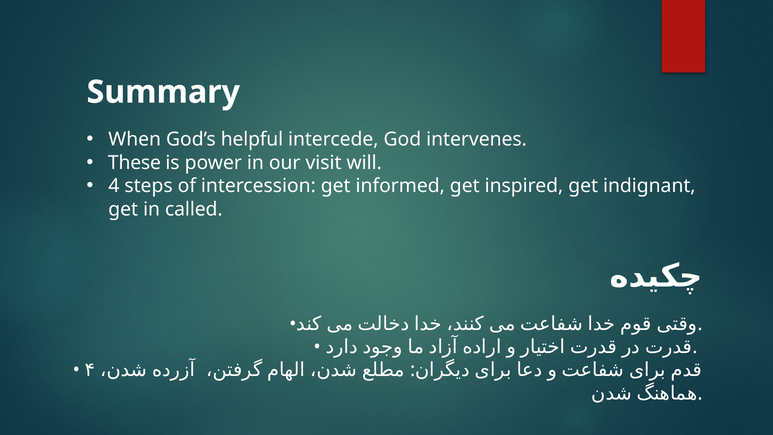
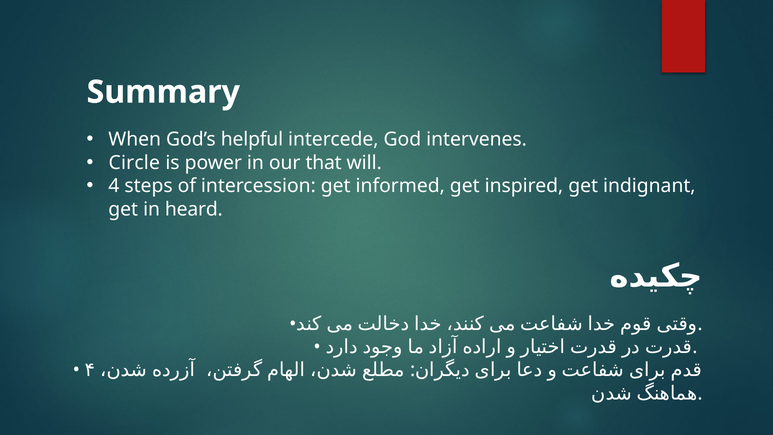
These: These -> Circle
visit: visit -> that
called: called -> heard
